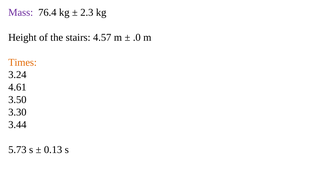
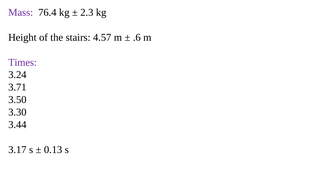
.0: .0 -> .6
Times colour: orange -> purple
4.61: 4.61 -> 3.71
5.73: 5.73 -> 3.17
